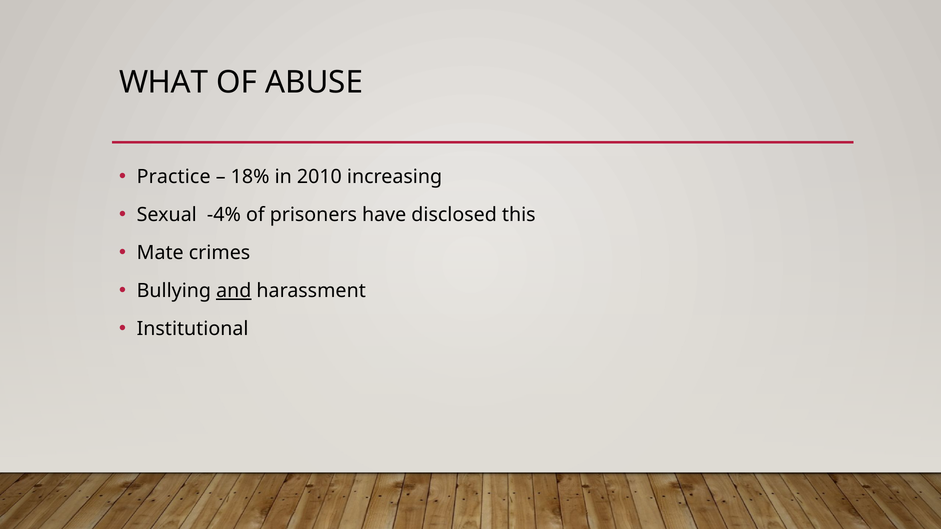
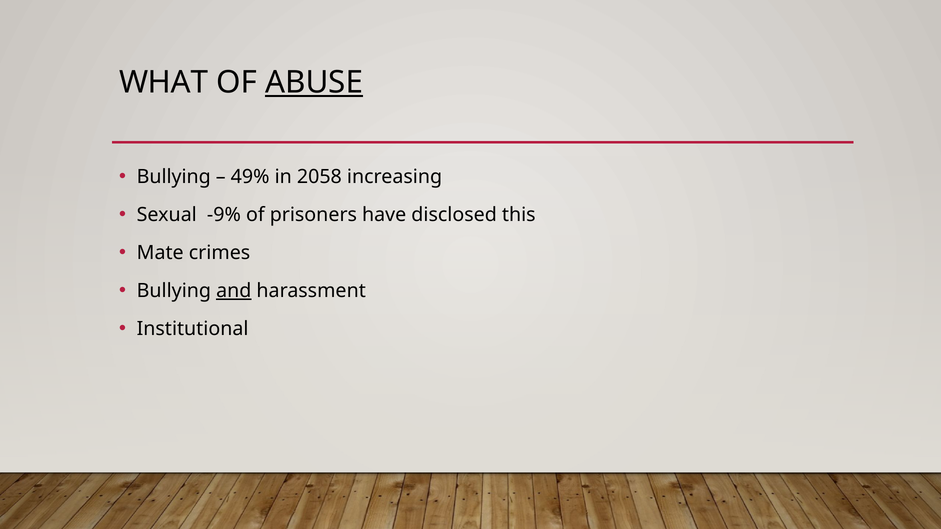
ABUSE underline: none -> present
Practice at (174, 177): Practice -> Bullying
18%: 18% -> 49%
2010: 2010 -> 2058
-4%: -4% -> -9%
